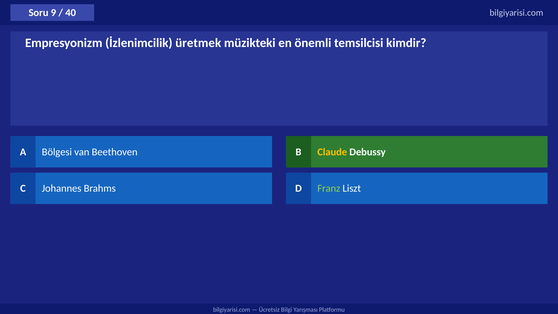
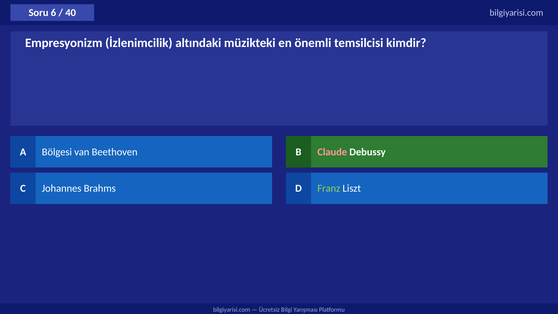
9: 9 -> 6
üretmek: üretmek -> altındaki
Claude colour: yellow -> pink
